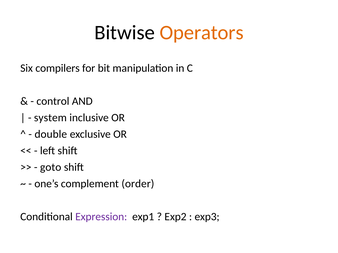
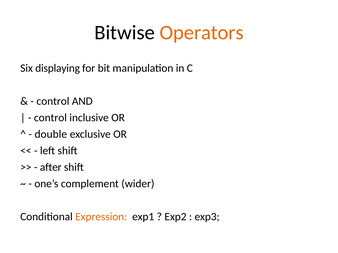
compilers: compilers -> displaying
system at (50, 118): system -> control
goto: goto -> after
order: order -> wider
Expression colour: purple -> orange
